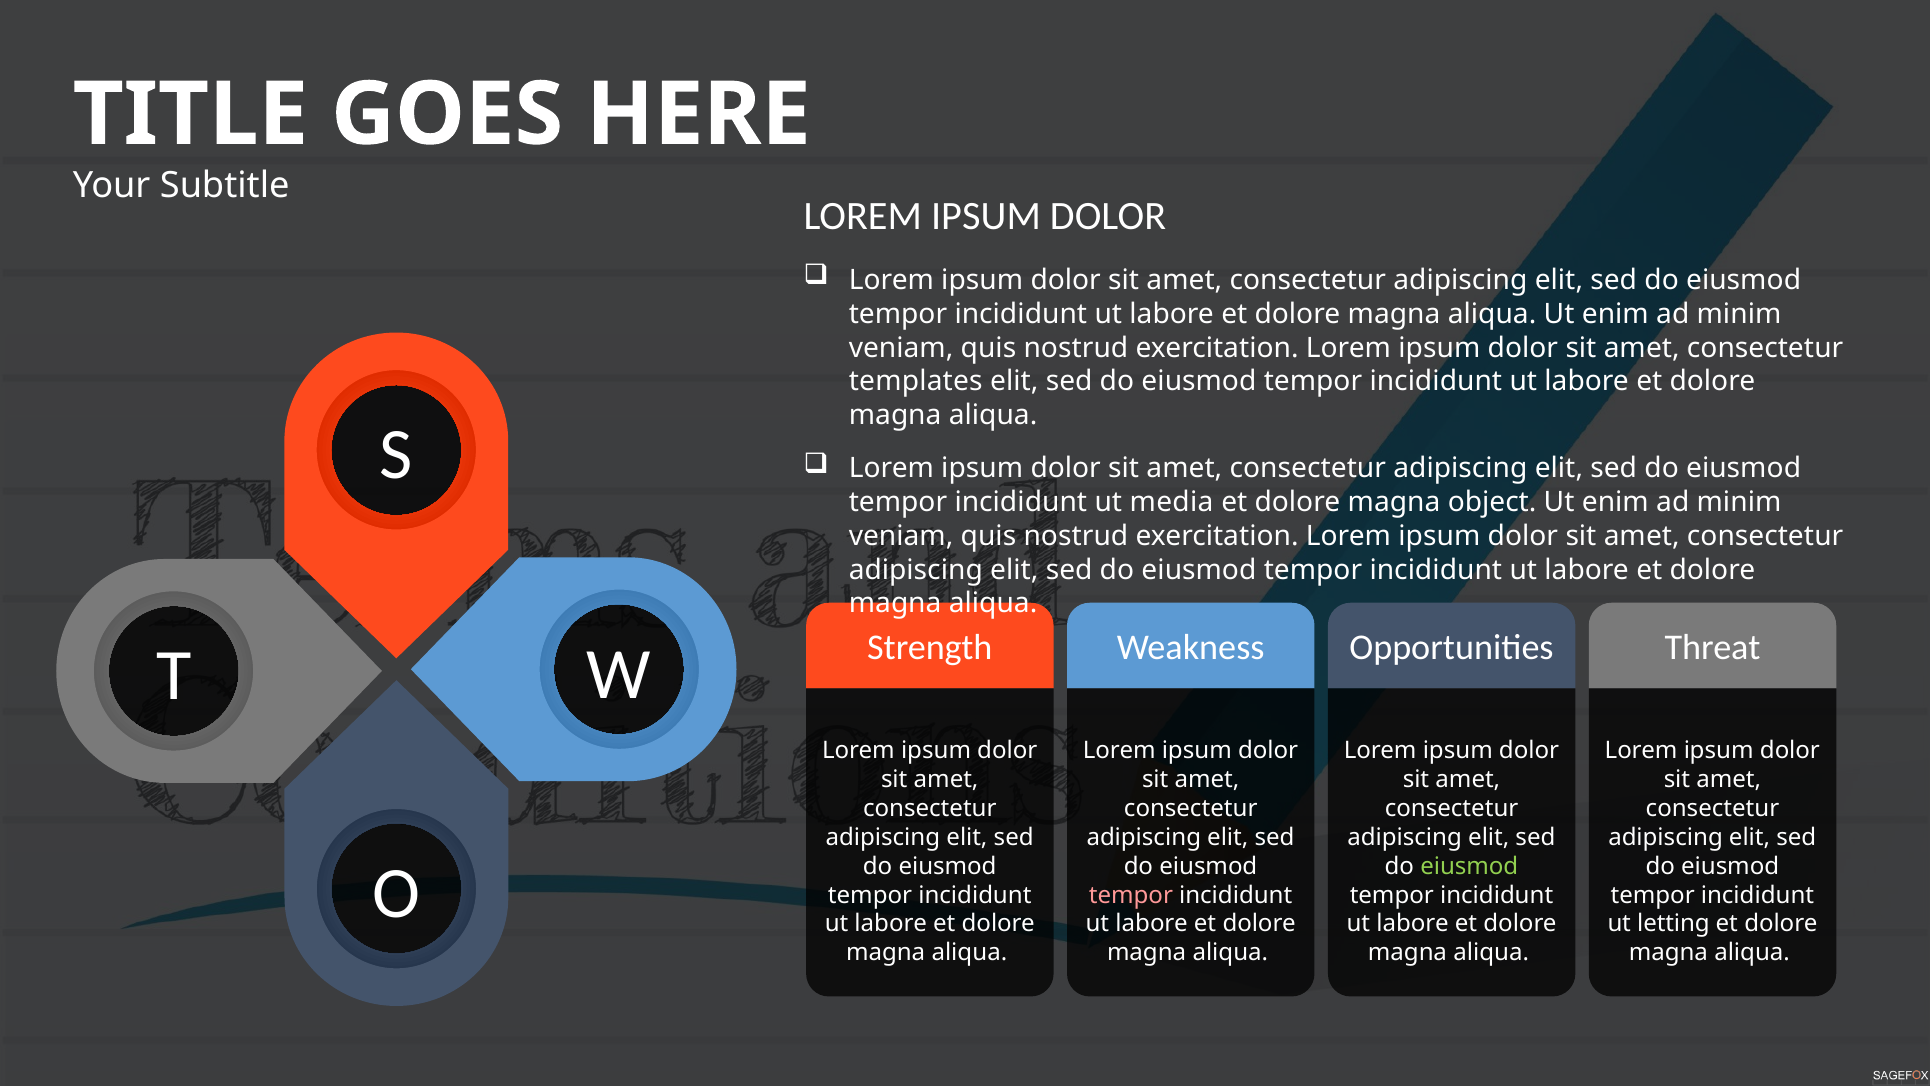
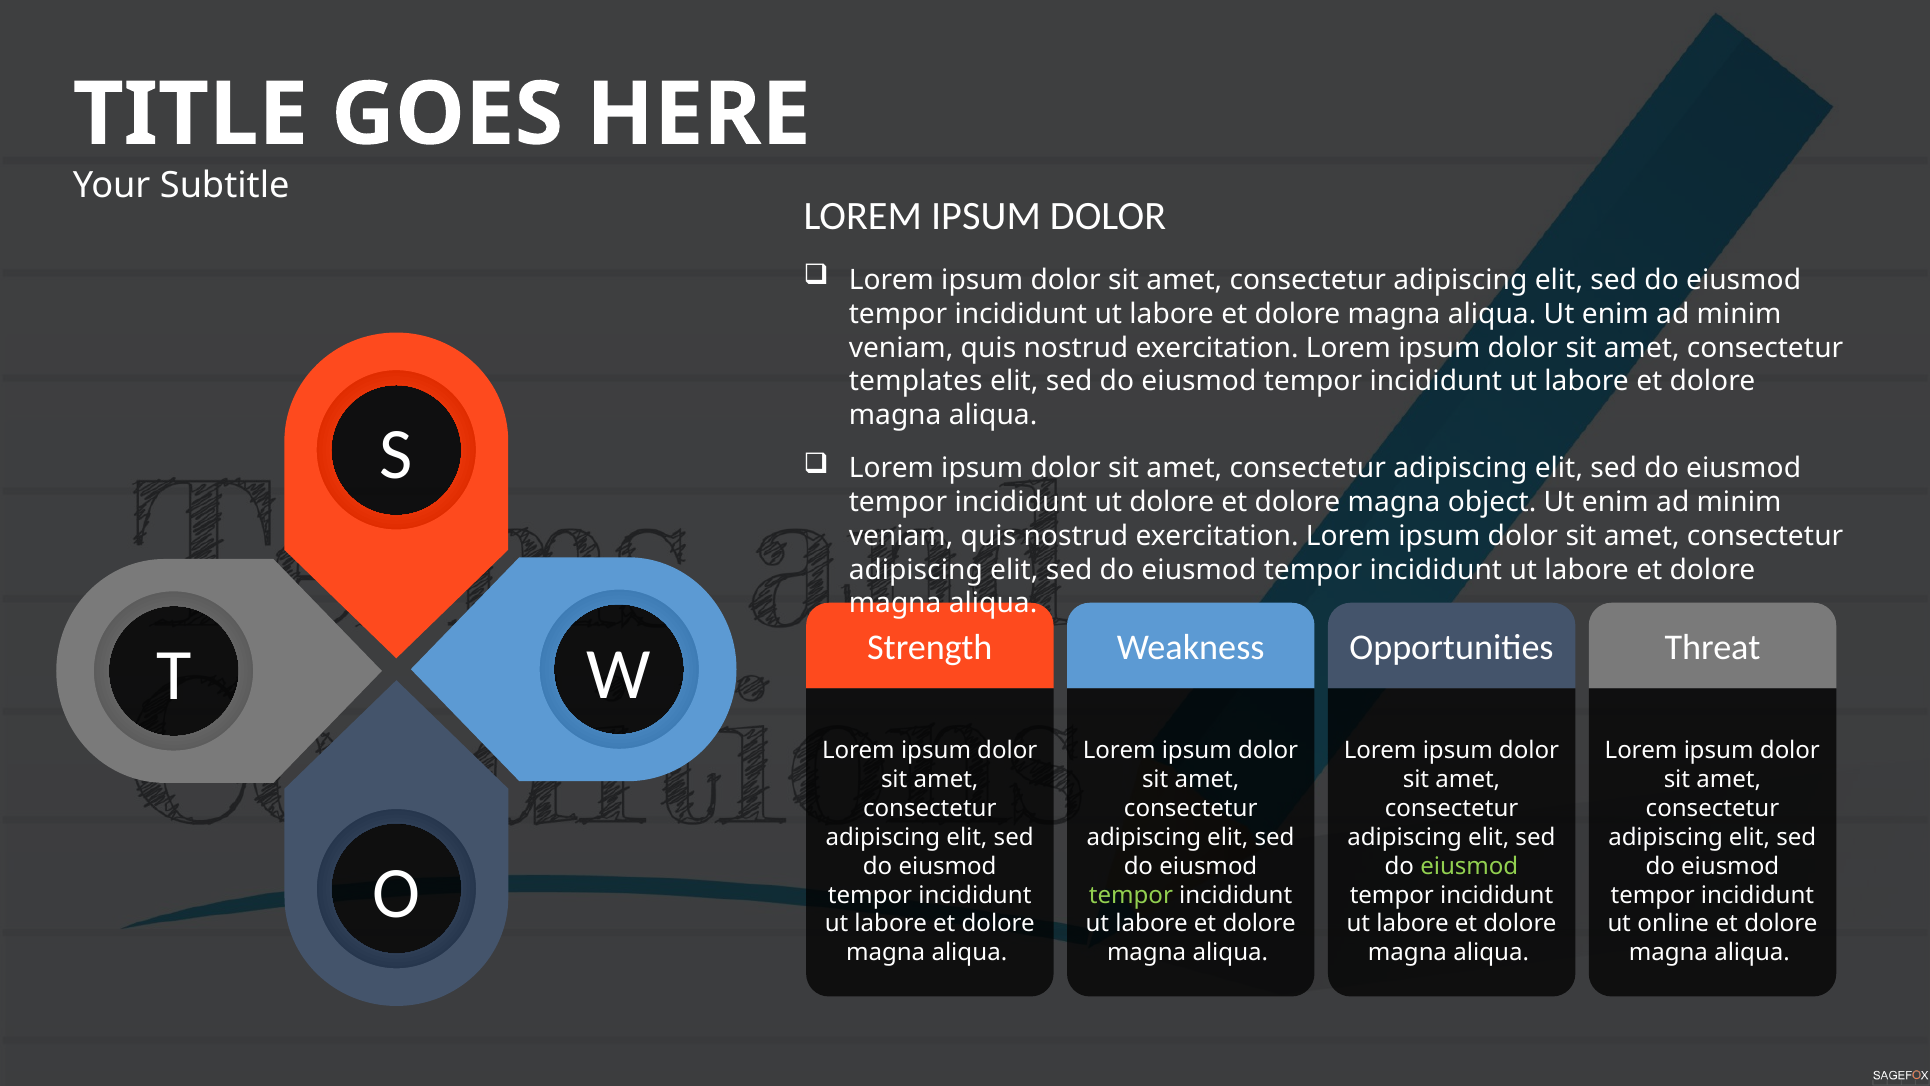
ut media: media -> dolore
tempor at (1131, 895) colour: pink -> light green
letting: letting -> online
